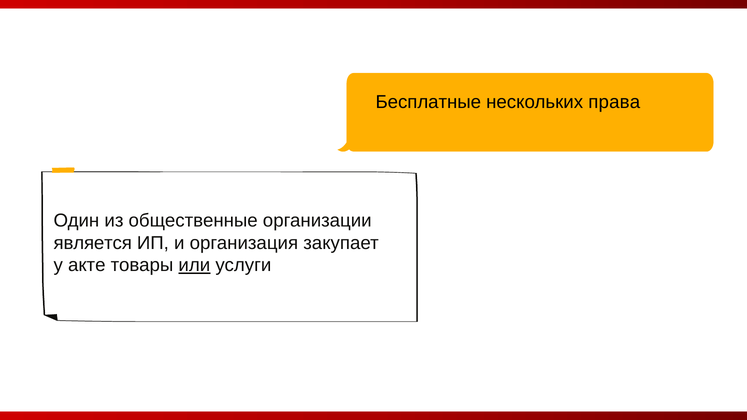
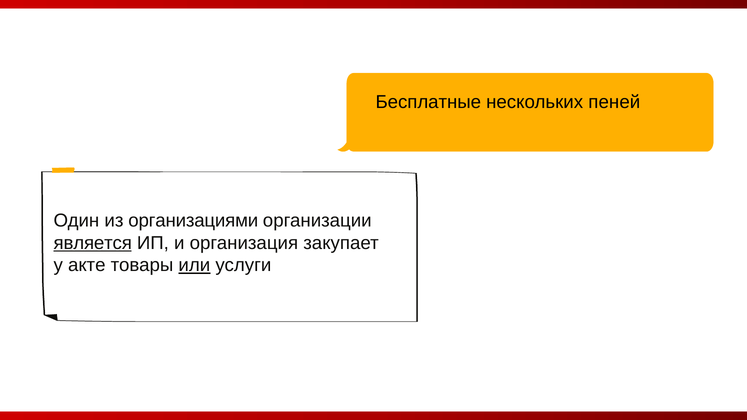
права: права -> пеней
общественные: общественные -> организациями
является underline: none -> present
